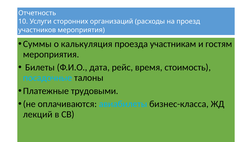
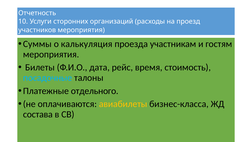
трудовыми: трудовыми -> отдельного
авиабилеты colour: light blue -> yellow
лекций: лекций -> состава
